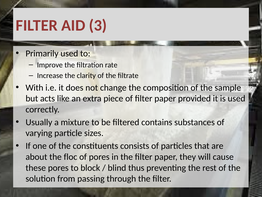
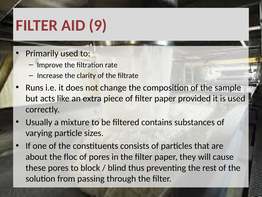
3: 3 -> 9
With: With -> Runs
